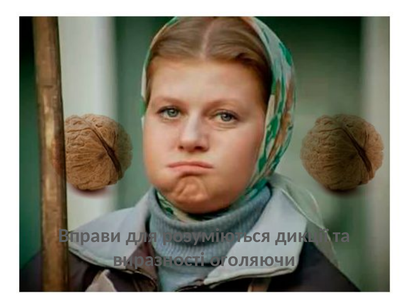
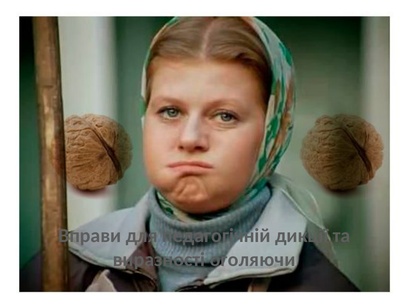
розуміються: розуміються -> педагогічній
